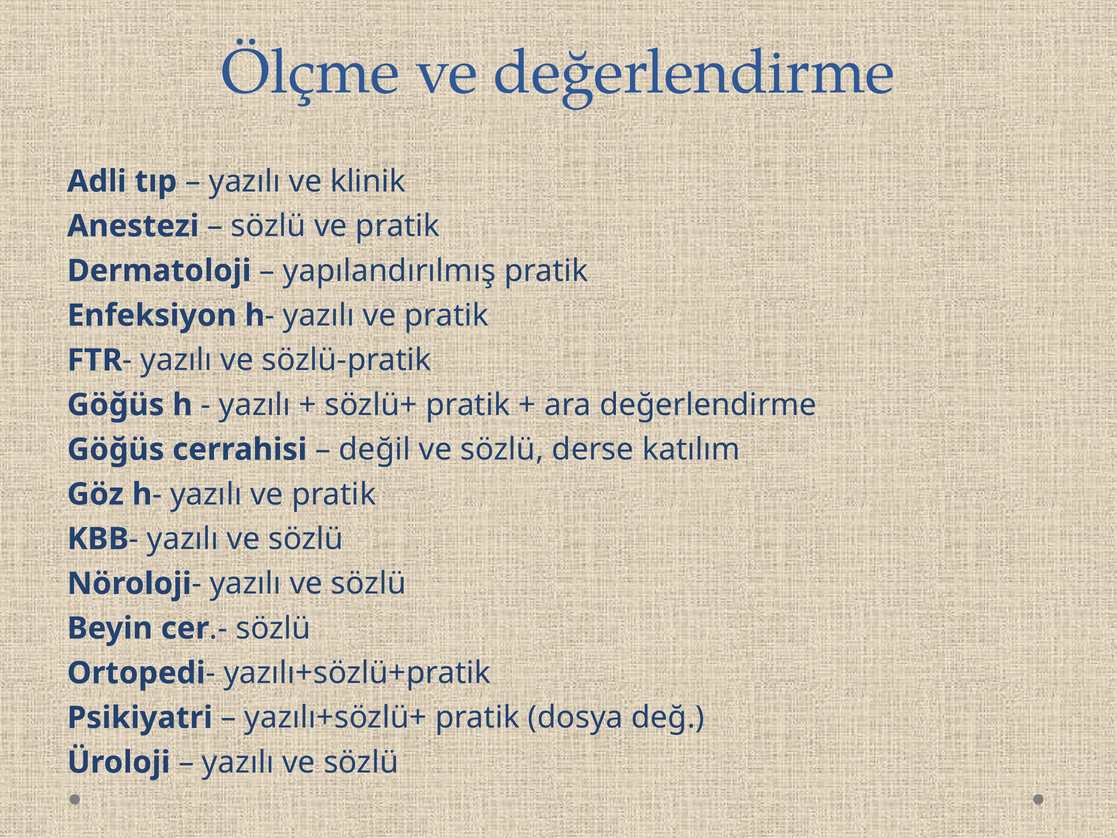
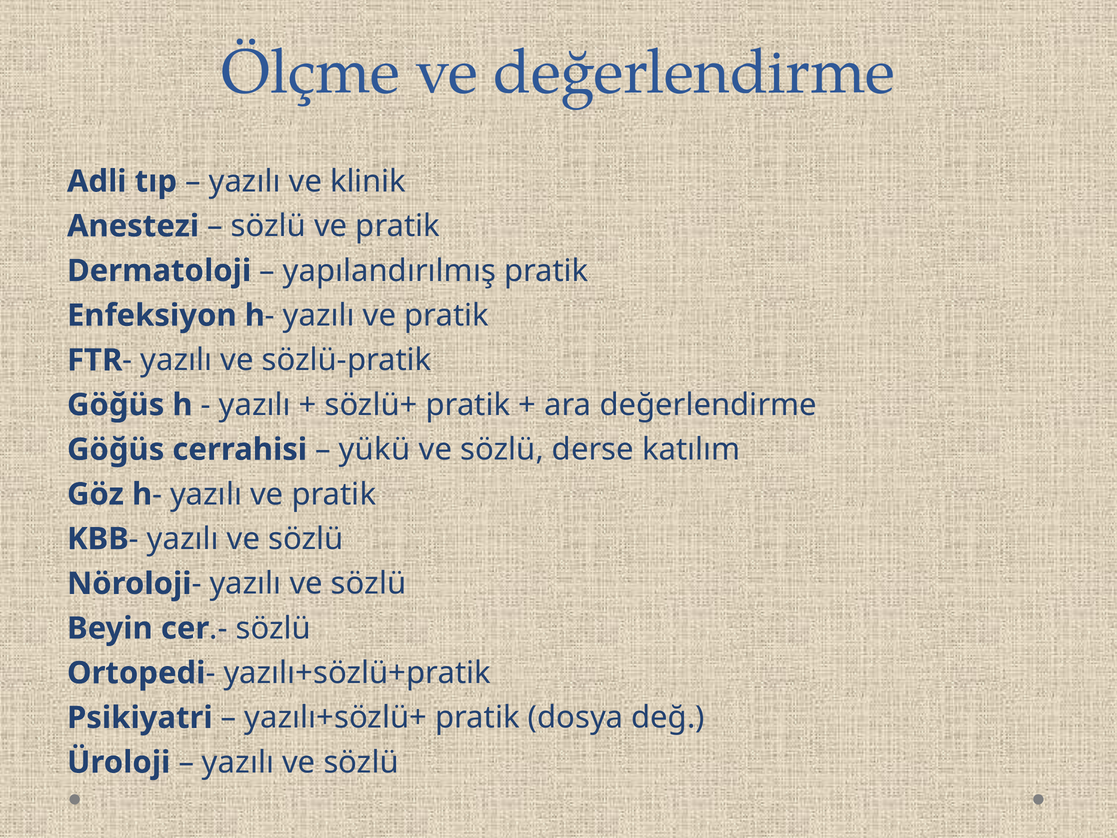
değil: değil -> yükü
